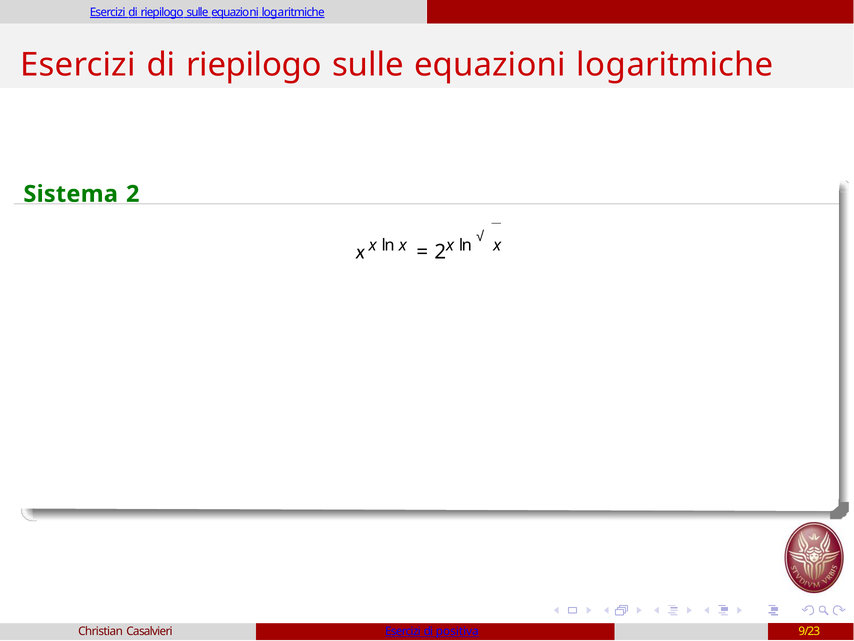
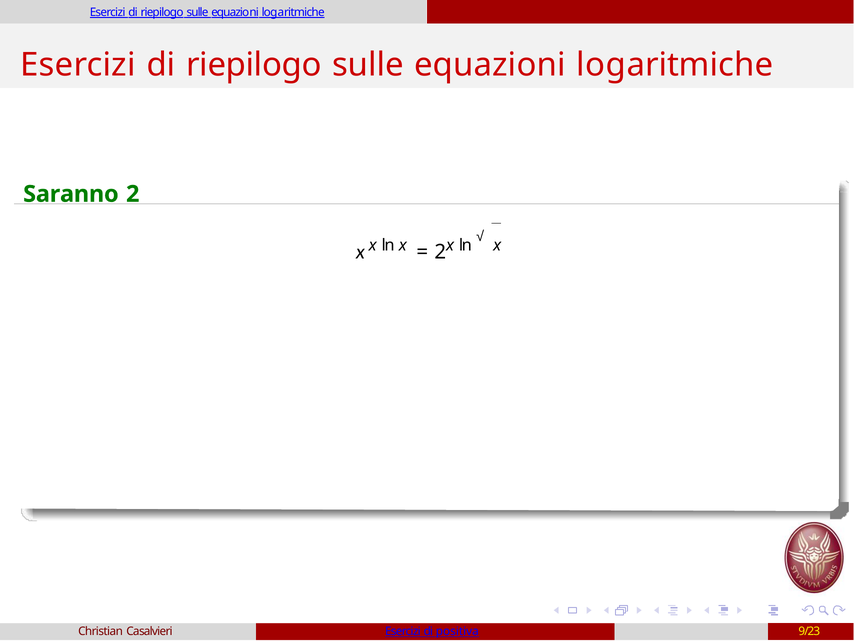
Sistema: Sistema -> Saranno
